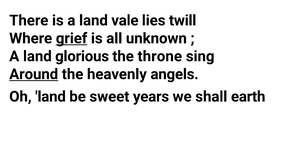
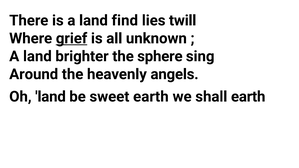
vale: vale -> find
glorious: glorious -> brighter
throne: throne -> sphere
Around underline: present -> none
sweet years: years -> earth
